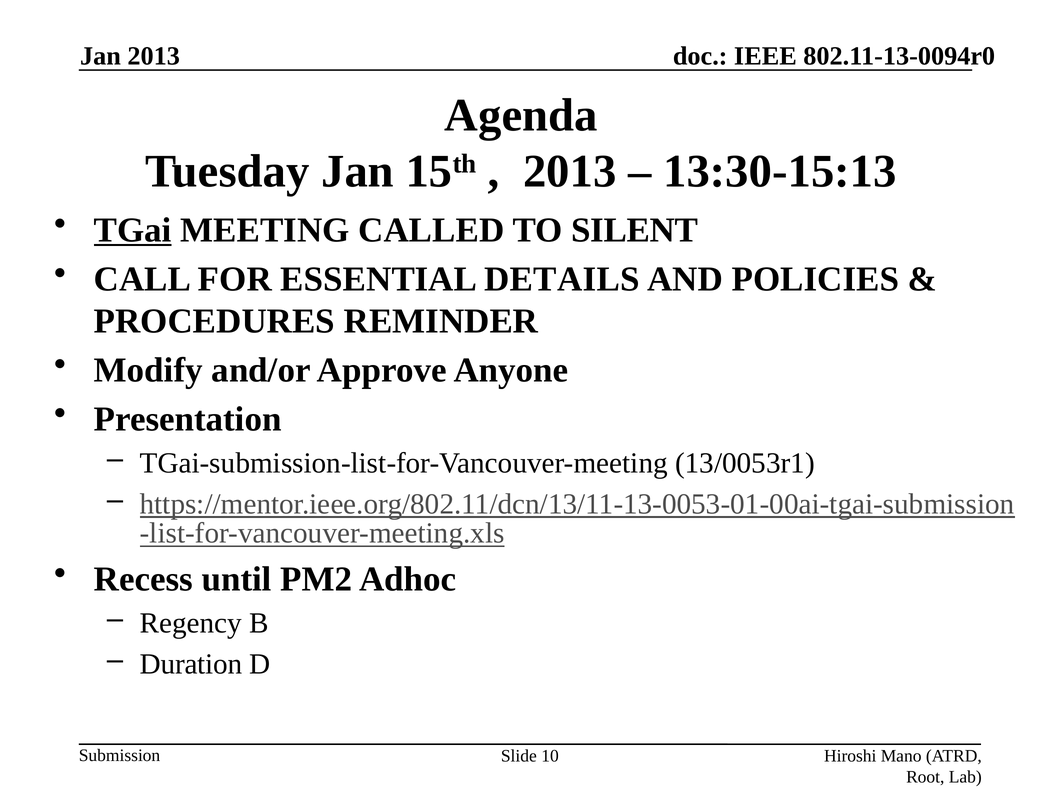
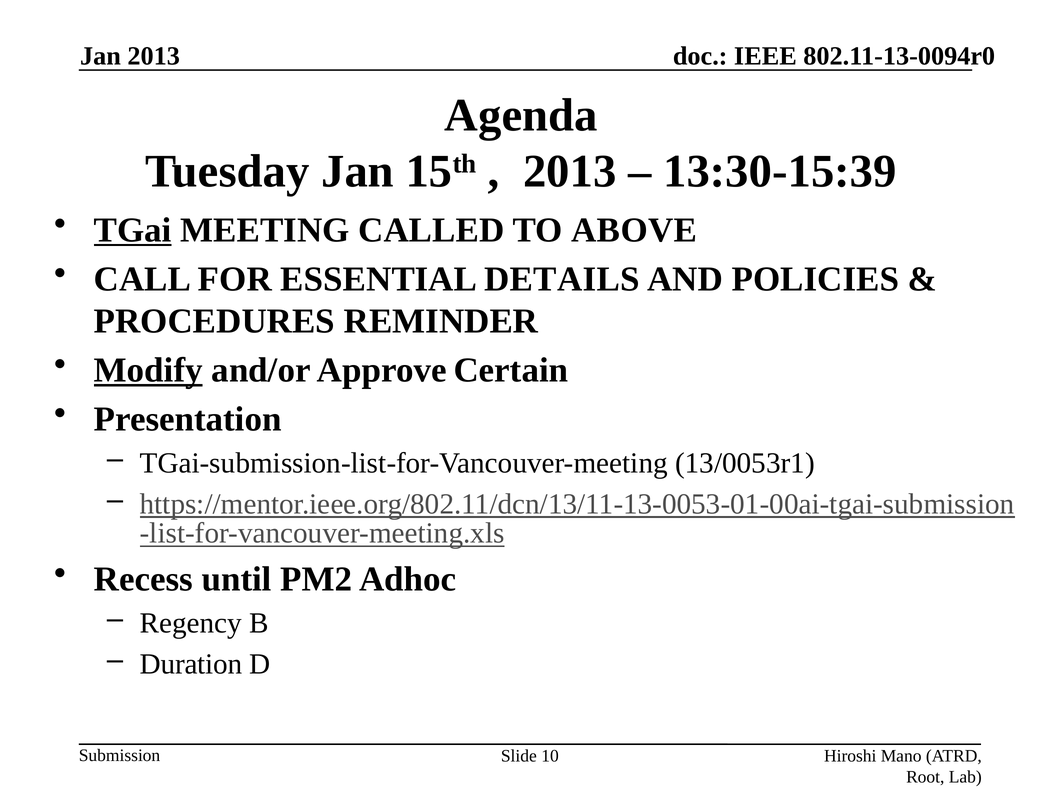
13:30-15:13: 13:30-15:13 -> 13:30-15:39
SILENT: SILENT -> ABOVE
Modify underline: none -> present
Anyone: Anyone -> Certain
